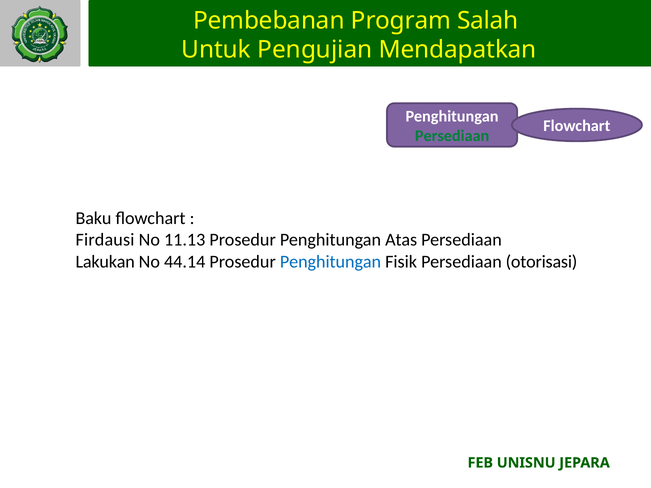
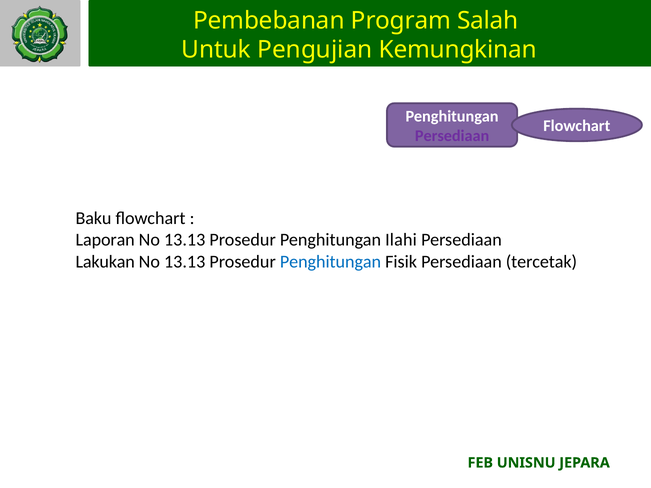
Mendapatkan: Mendapatkan -> Kemungkinan
Persediaan at (452, 136) colour: green -> purple
Firdausi: Firdausi -> Laporan
11.13 at (185, 240): 11.13 -> 13.13
Atas: Atas -> Ilahi
44.14 at (185, 262): 44.14 -> 13.13
otorisasi: otorisasi -> tercetak
